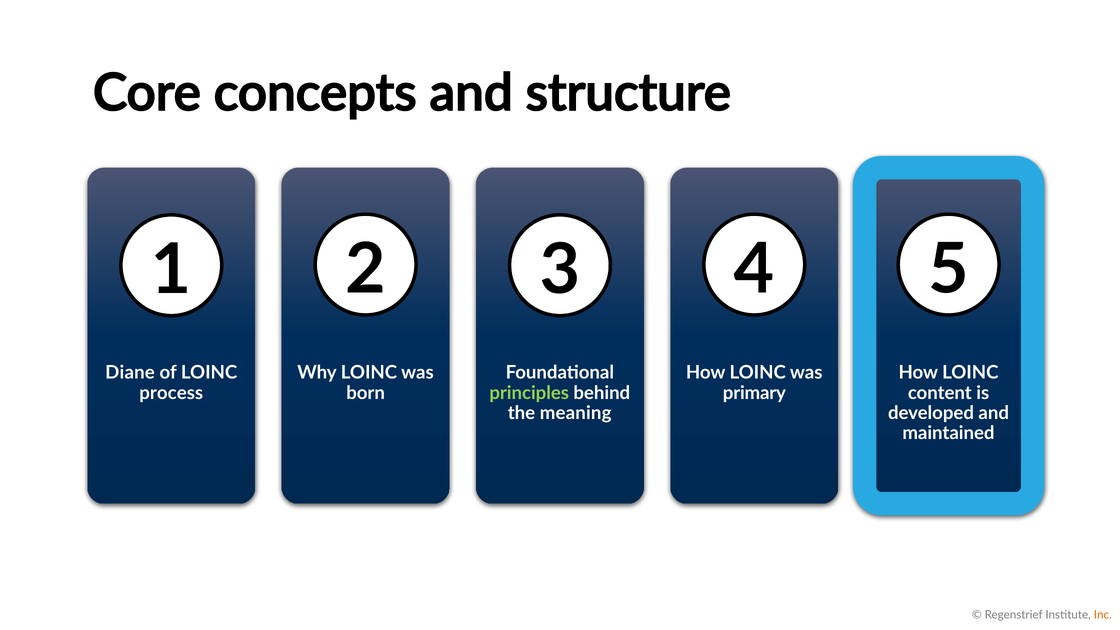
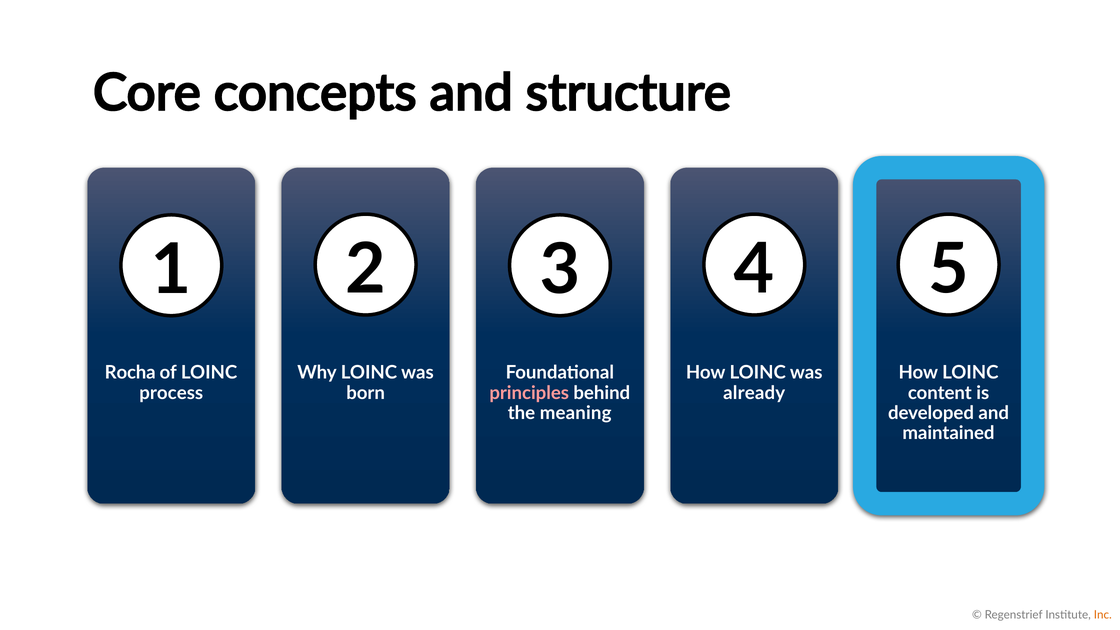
Diane: Diane -> Rocha
principles colour: light green -> pink
primary: primary -> already
